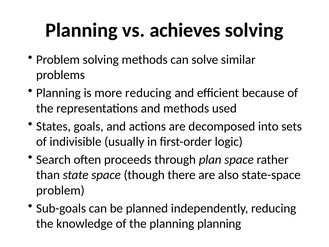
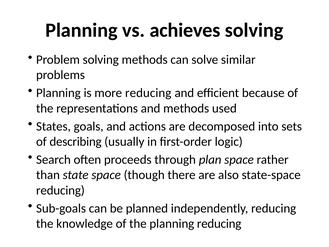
indivisible: indivisible -> describing
problem at (60, 190): problem -> reducing
planning planning: planning -> reducing
